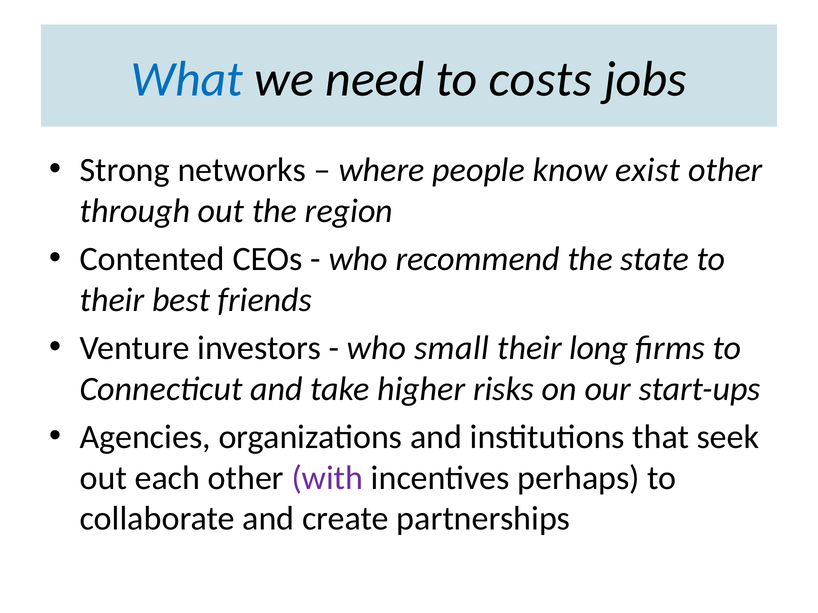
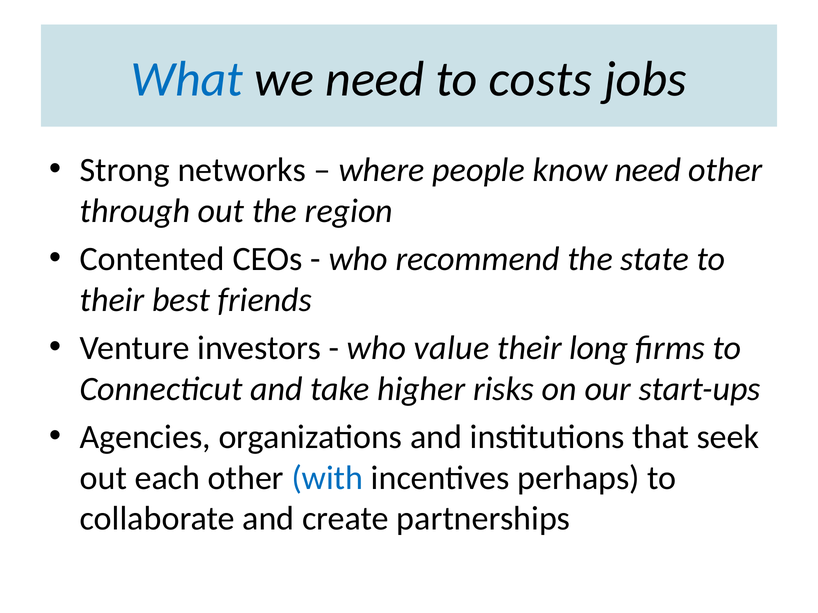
know exist: exist -> need
small: small -> value
with colour: purple -> blue
